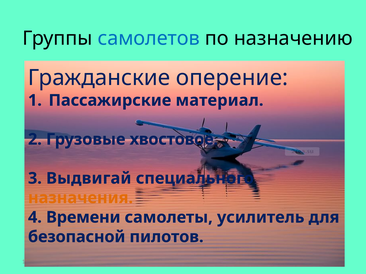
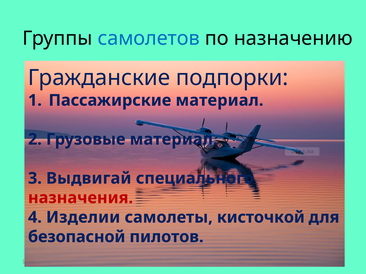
оперение: оперение -> подпорки
Грузовые хвостовое: хвостовое -> материал
назначения colour: orange -> red
Времени: Времени -> Изделии
усилитель: усилитель -> кисточкой
